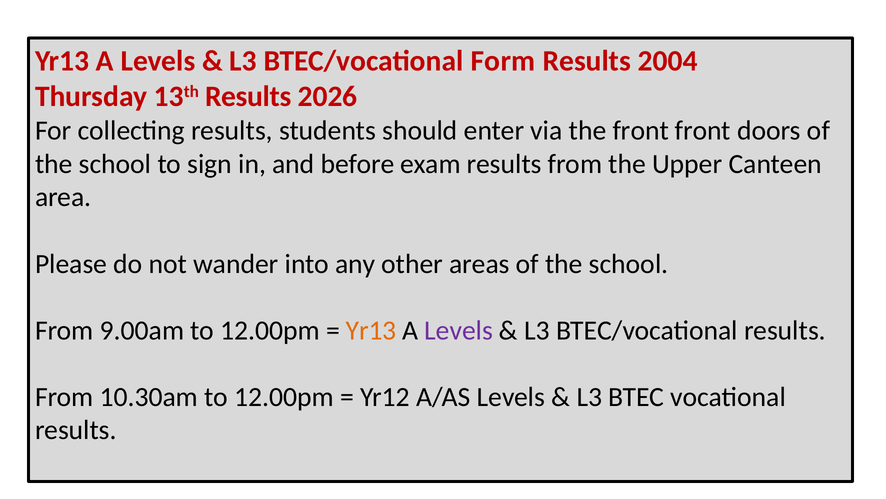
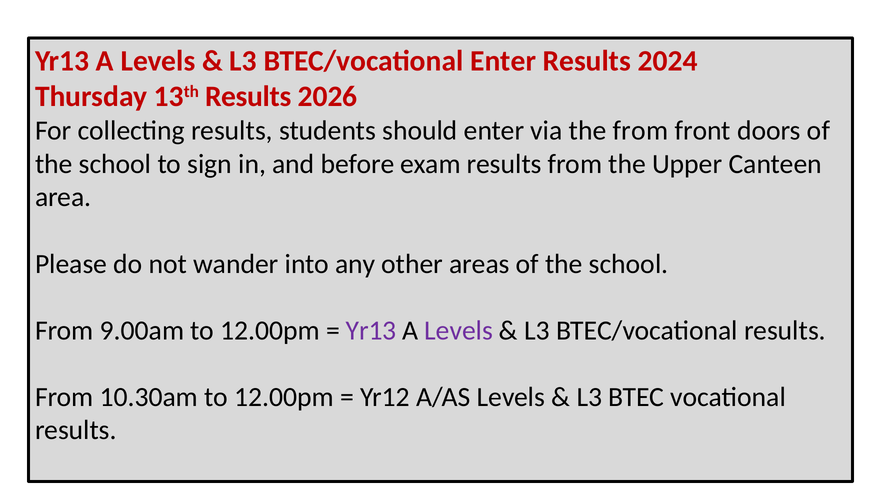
BTEC/vocational Form: Form -> Enter
2004: 2004 -> 2024
the front: front -> from
Yr13 at (371, 330) colour: orange -> purple
